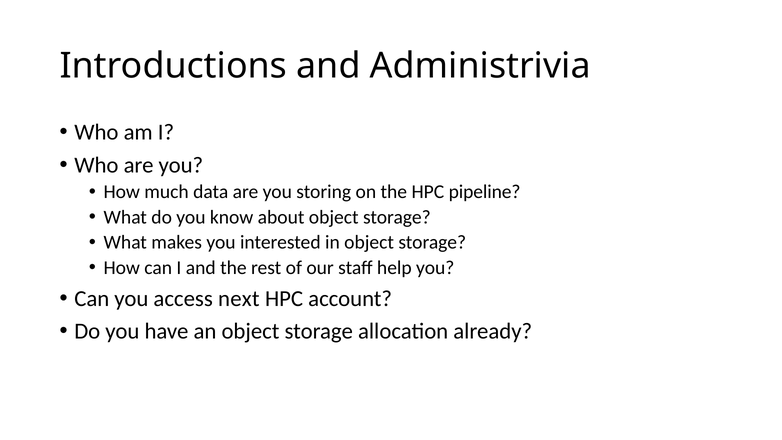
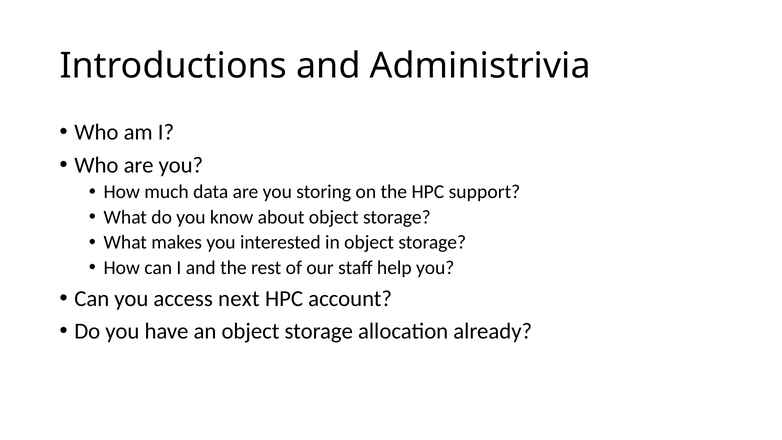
pipeline: pipeline -> support
